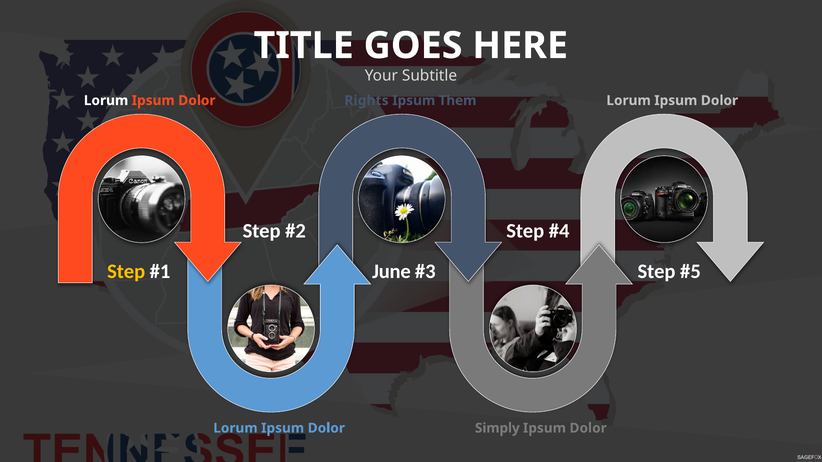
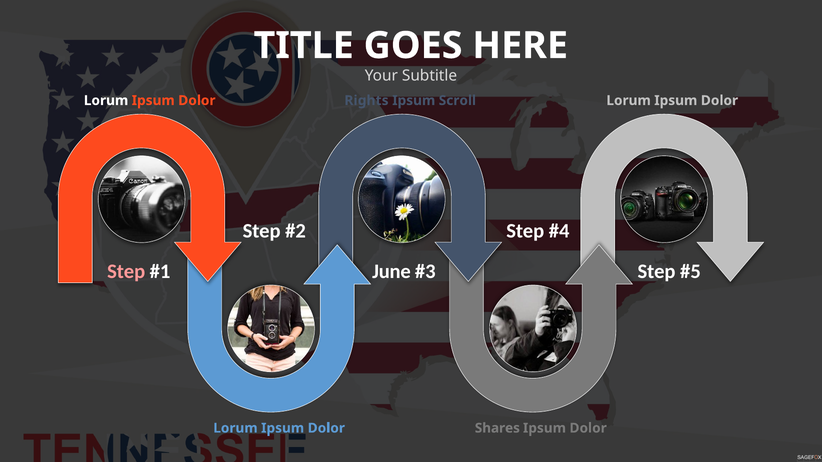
Them: Them -> Scroll
Step at (126, 272) colour: yellow -> pink
Simply: Simply -> Shares
